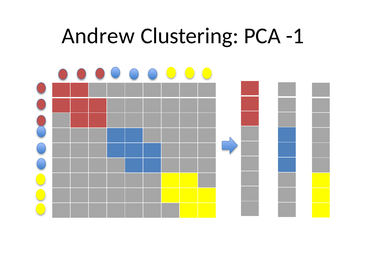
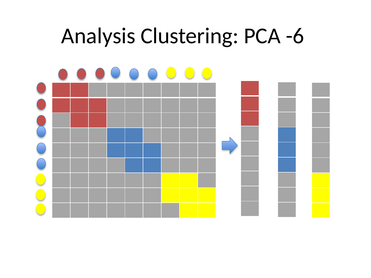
Andrew: Andrew -> Analysis
-1: -1 -> -6
